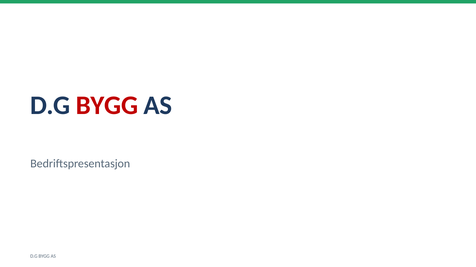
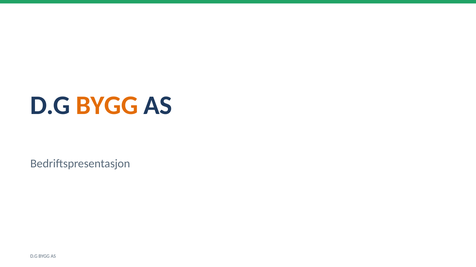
BYGG at (107, 106) colour: red -> orange
